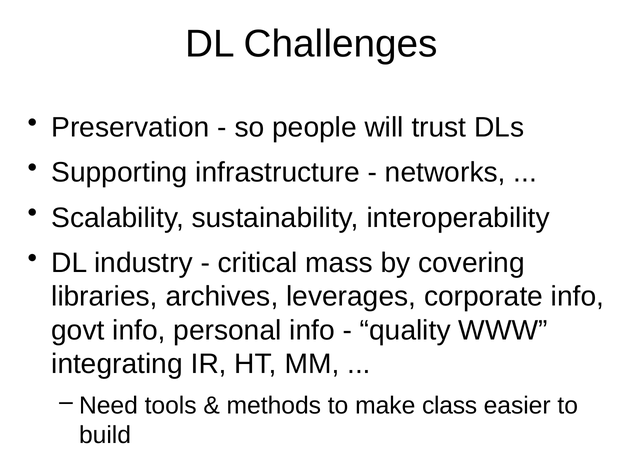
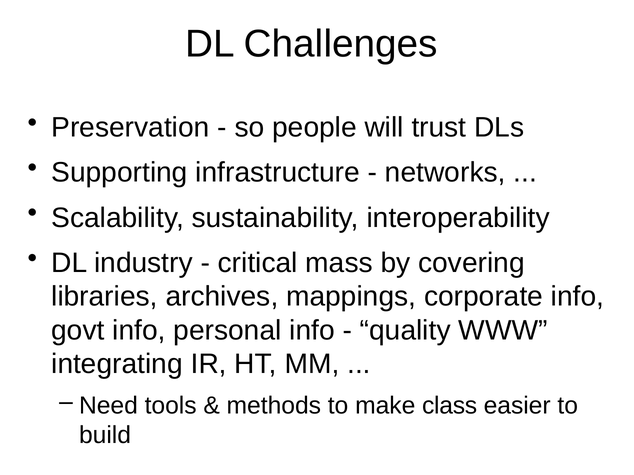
leverages: leverages -> mappings
